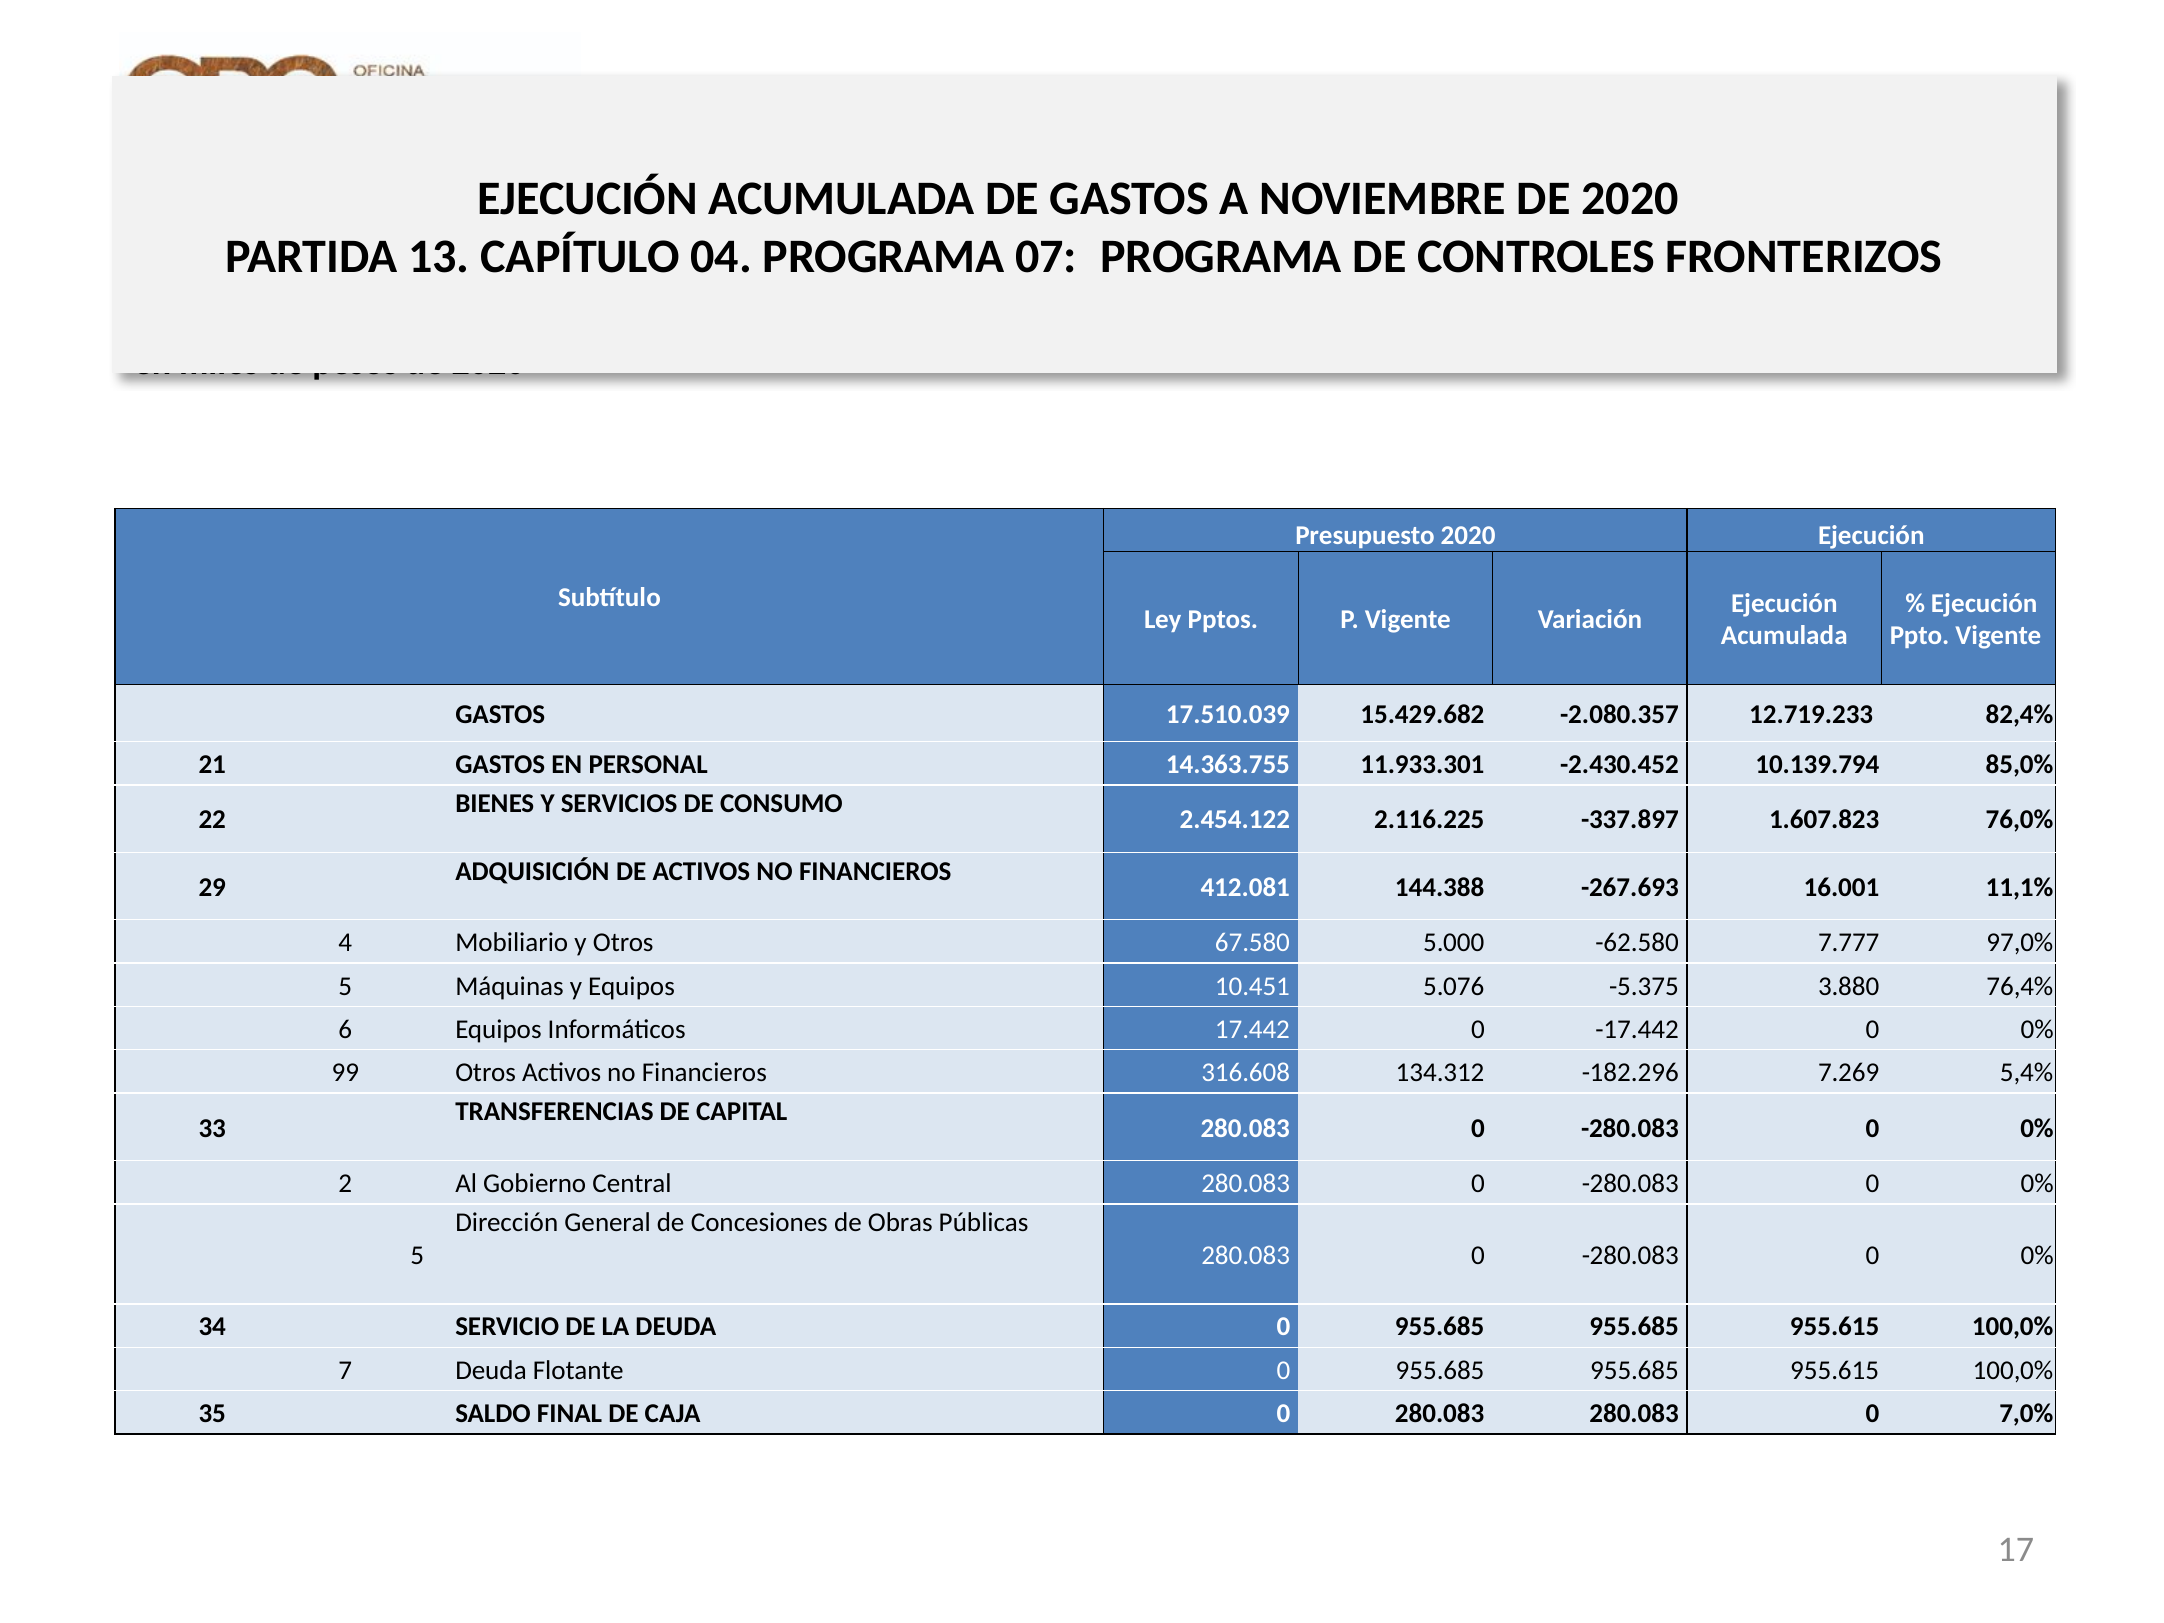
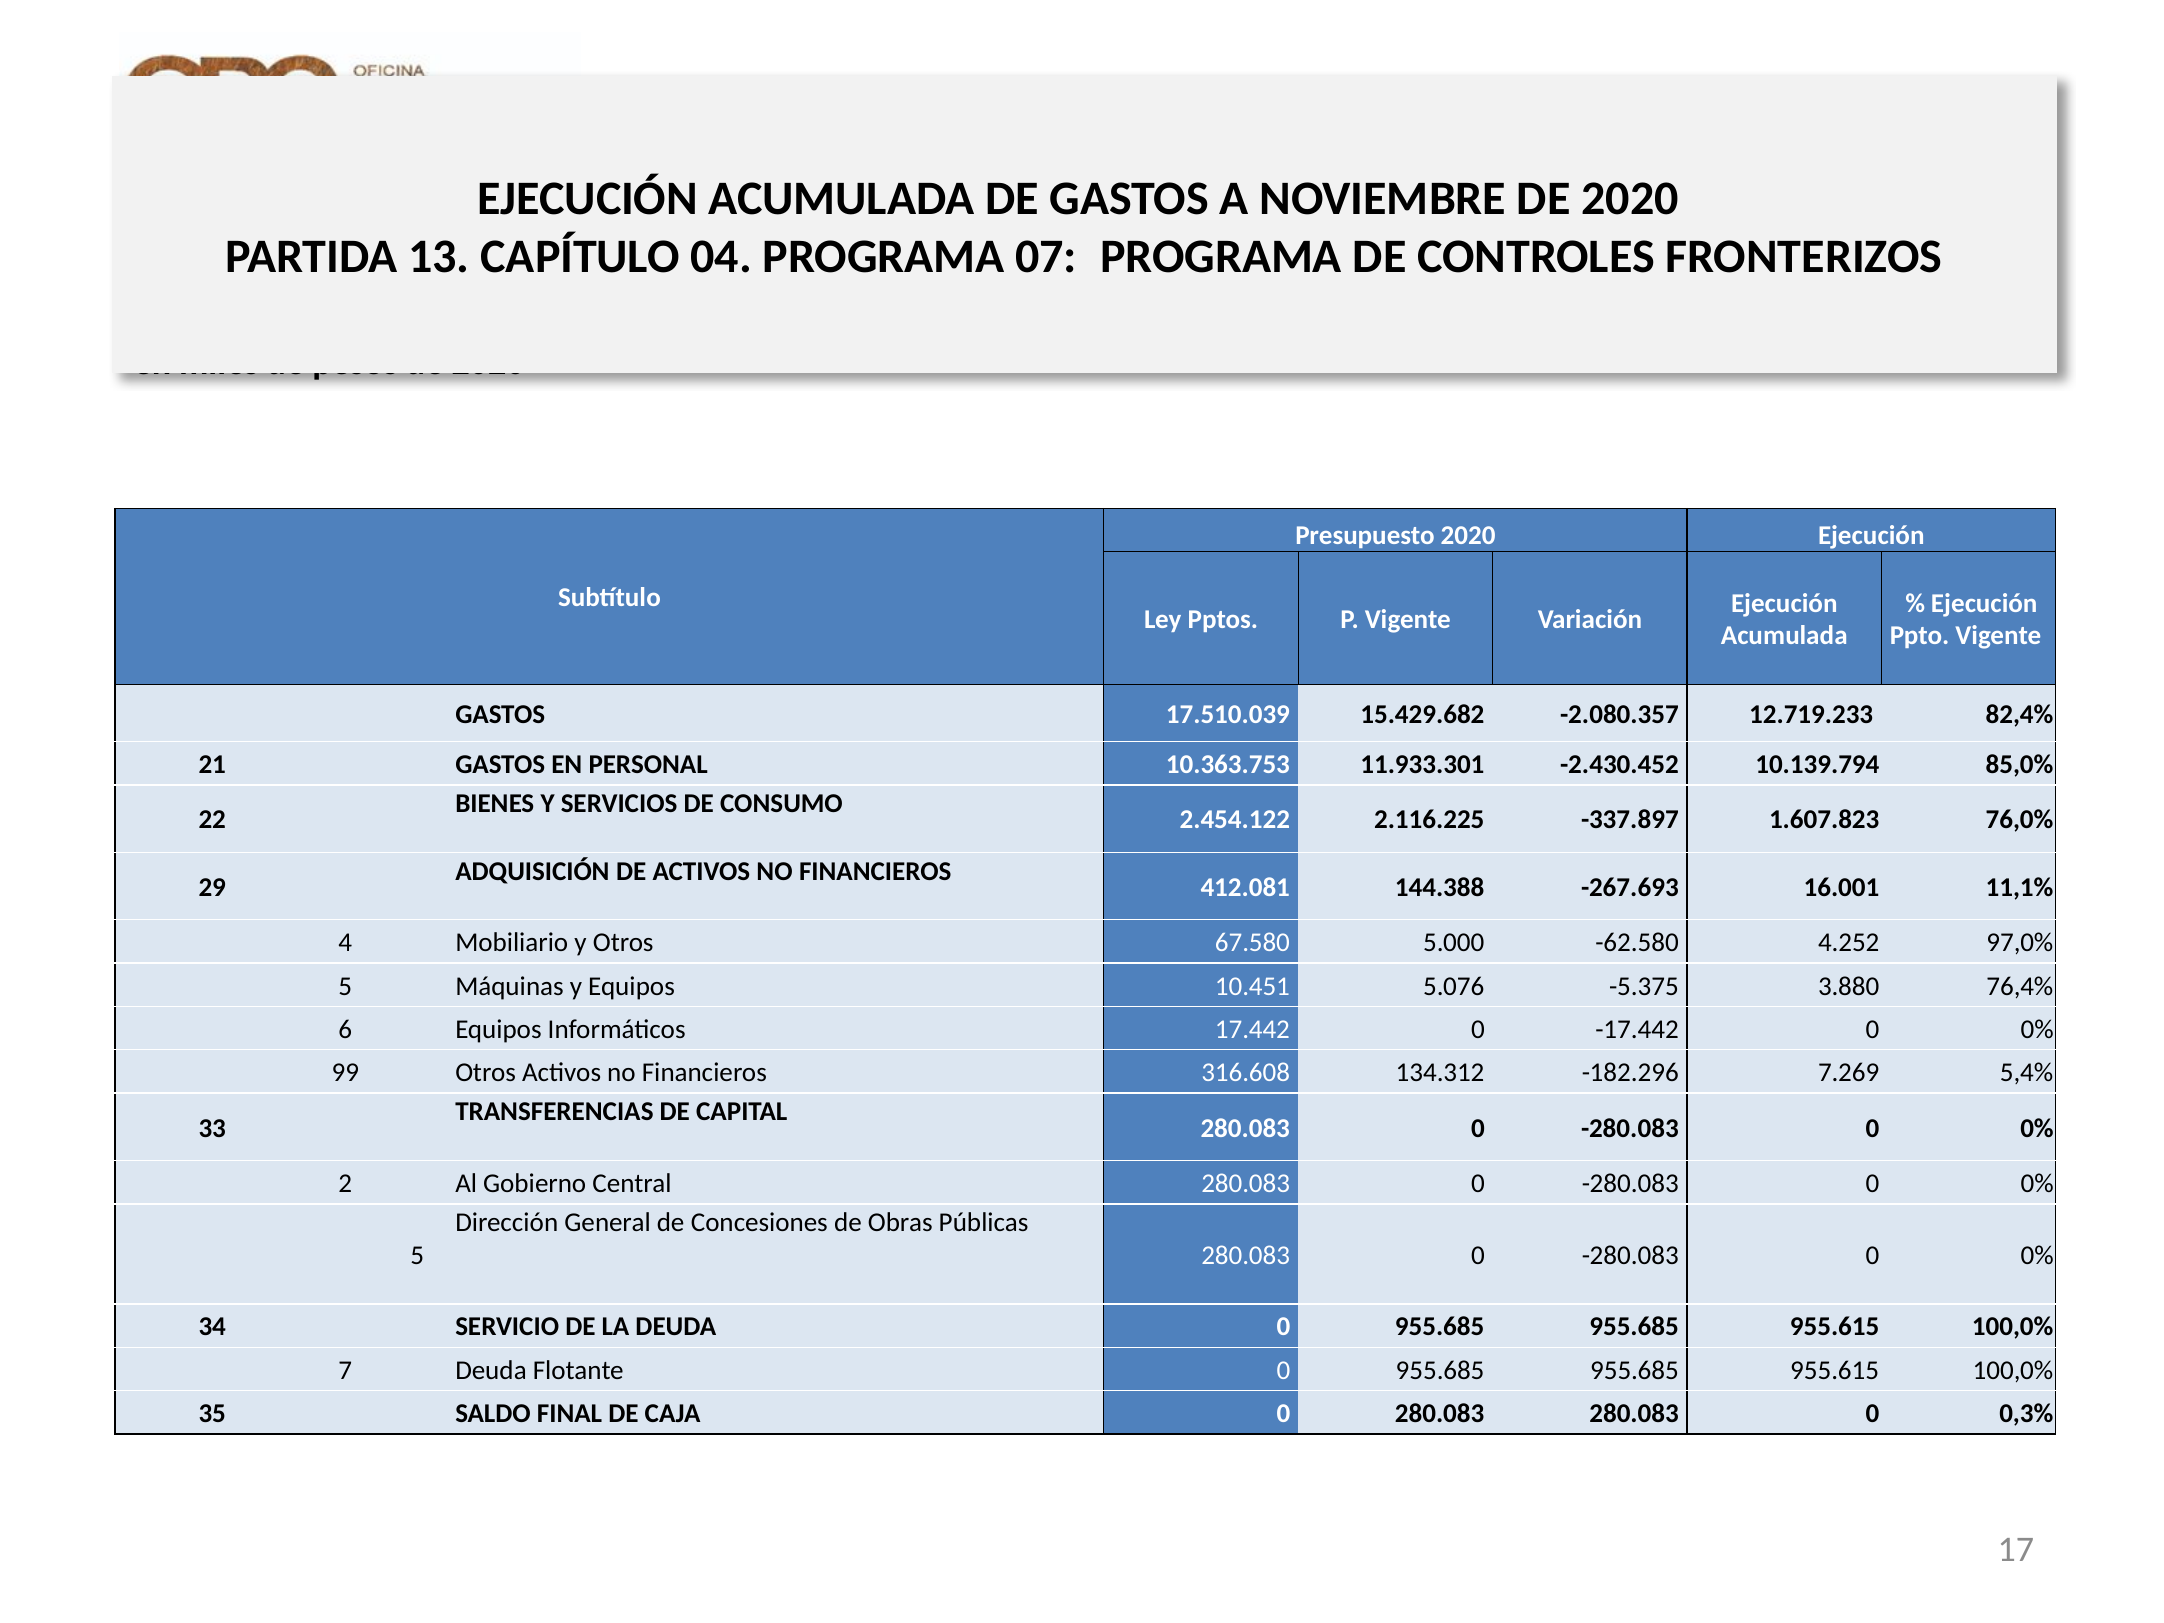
14.363.755: 14.363.755 -> 10.363.753
7.777: 7.777 -> 4.252
7,0%: 7,0% -> 0,3%
